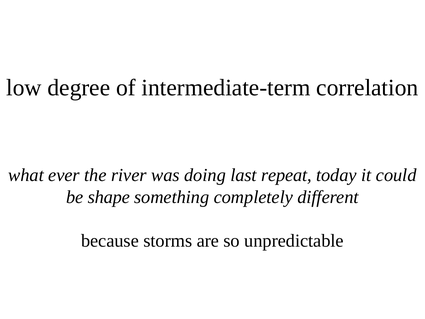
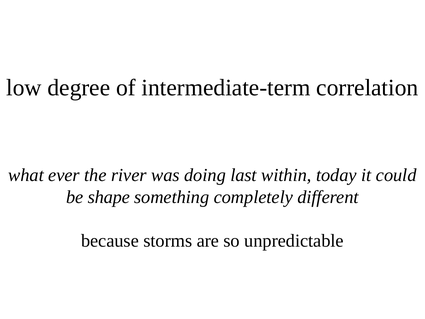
repeat: repeat -> within
